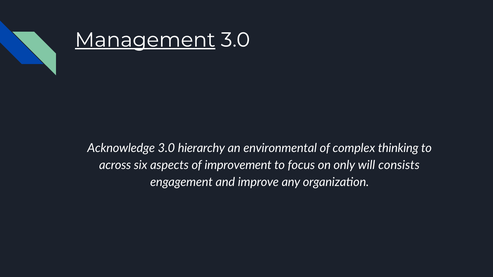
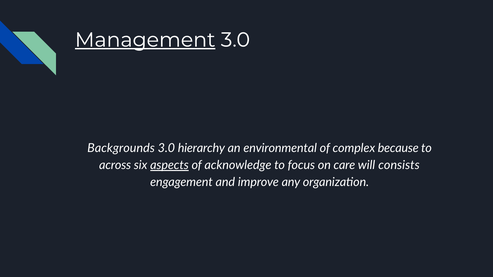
Acknowledge: Acknowledge -> Backgrounds
thinking: thinking -> because
aspects underline: none -> present
improvement: improvement -> acknowledge
only: only -> care
